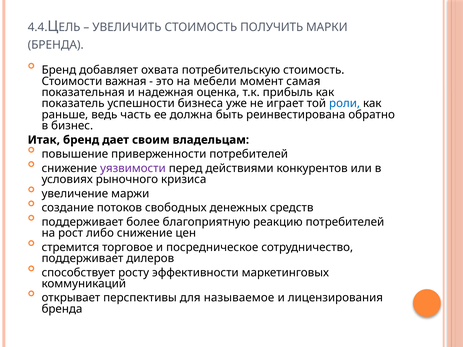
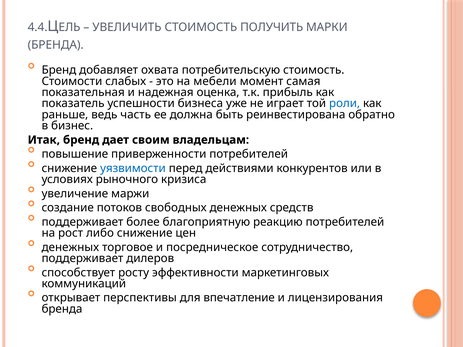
важная: важная -> слабых
уязвимости colour: purple -> blue
стремится at (70, 247): стремится -> денежных
называемое: называемое -> впечатление
